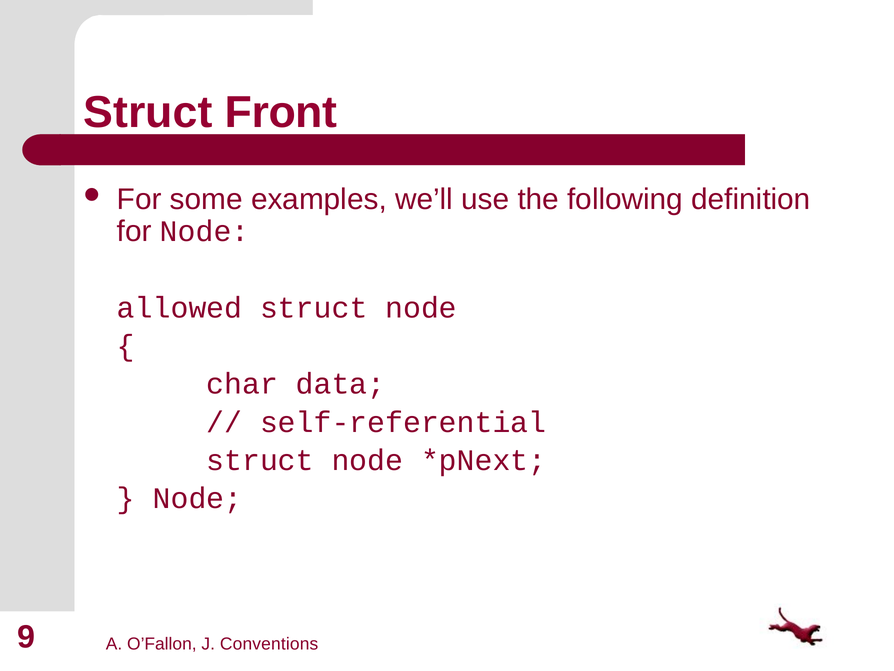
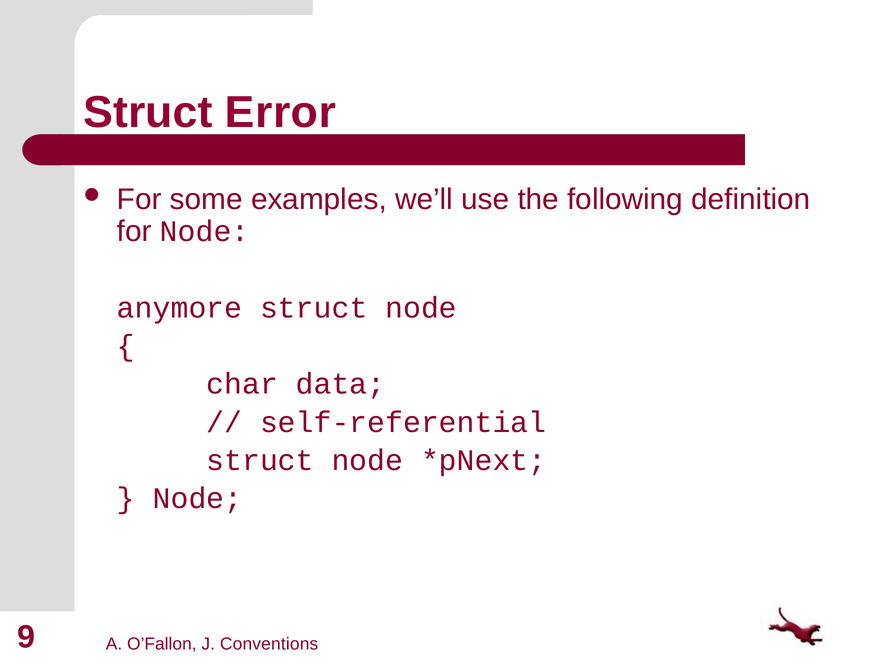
Front: Front -> Error
allowed: allowed -> anymore
